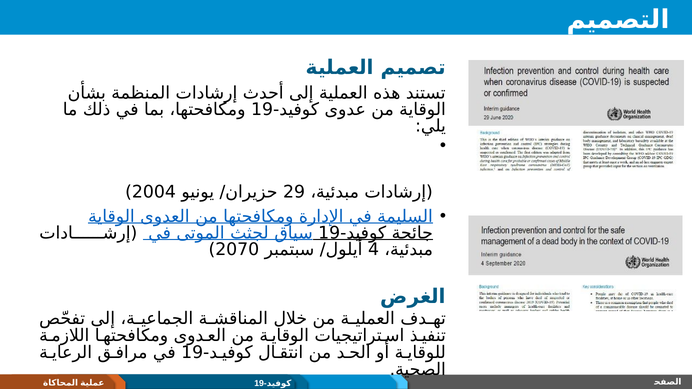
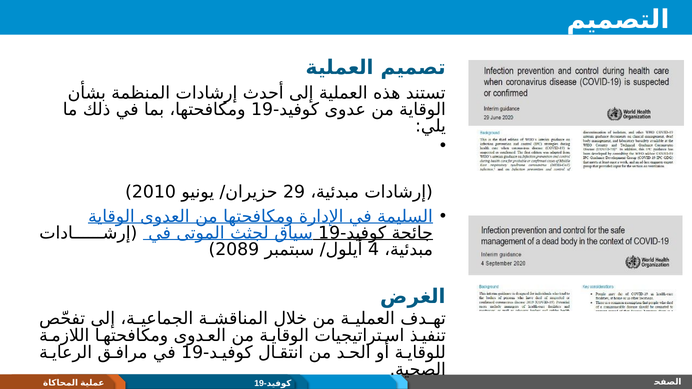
2004: 2004 -> 2010
2070: 2070 -> 2089
